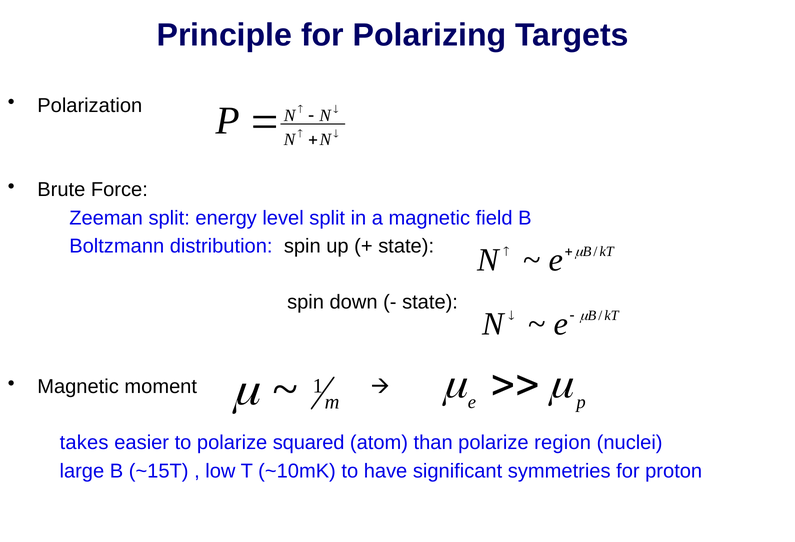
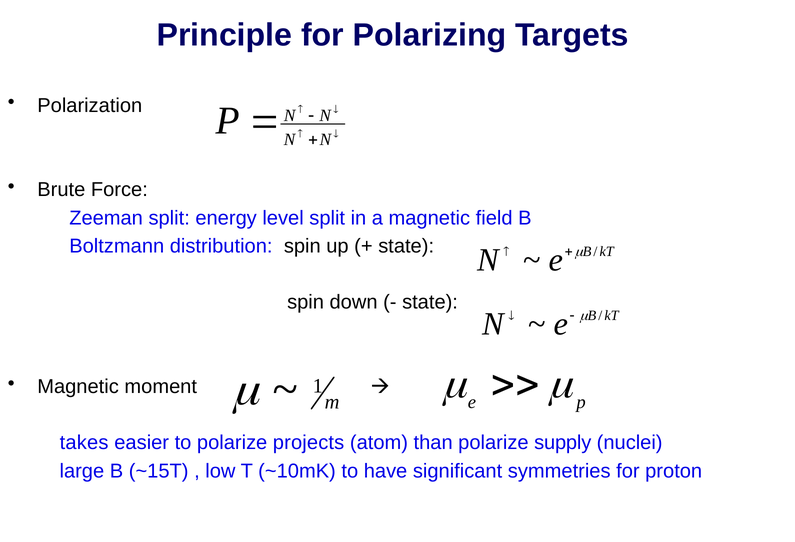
squared: squared -> projects
region: region -> supply
